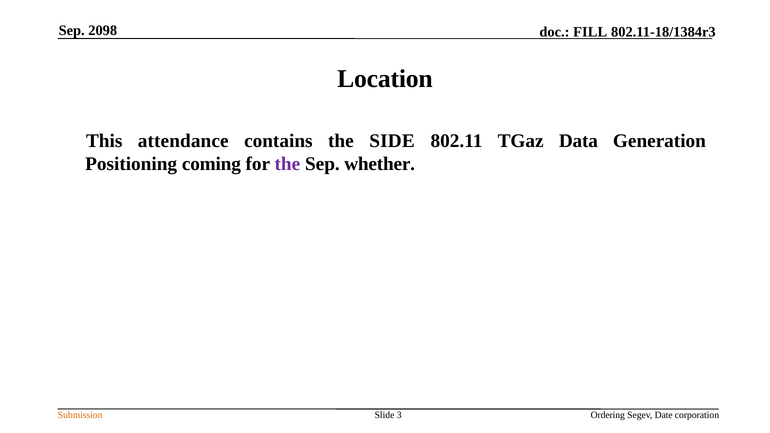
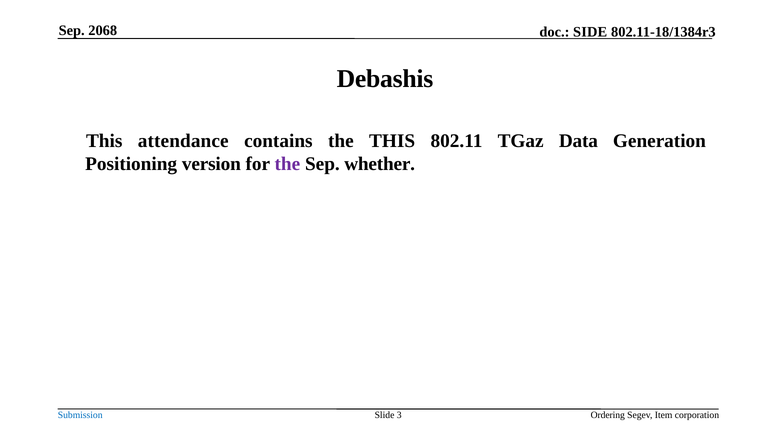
2098: 2098 -> 2068
FILL: FILL -> SIDE
Location: Location -> Debashis
the SIDE: SIDE -> THIS
coming: coming -> version
Submission colour: orange -> blue
Date: Date -> Item
